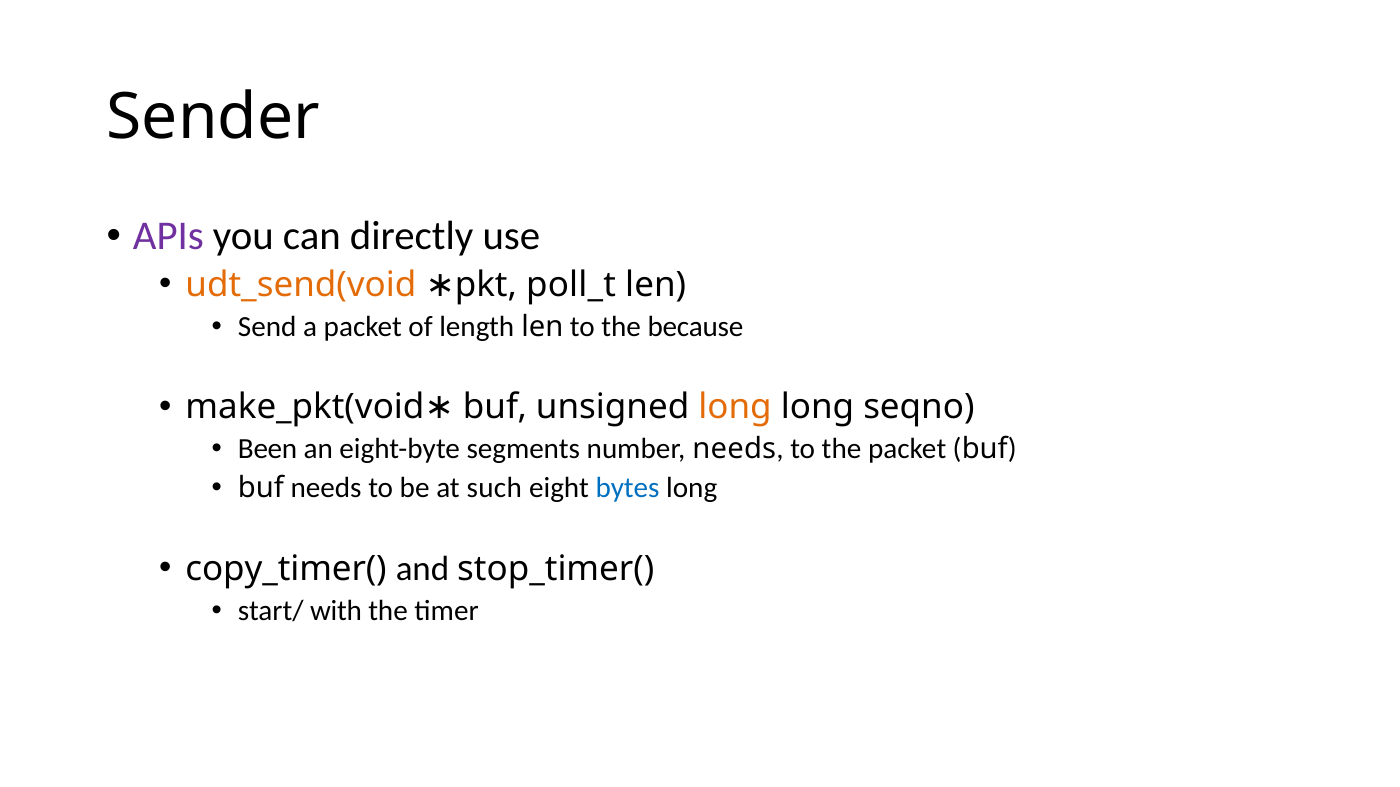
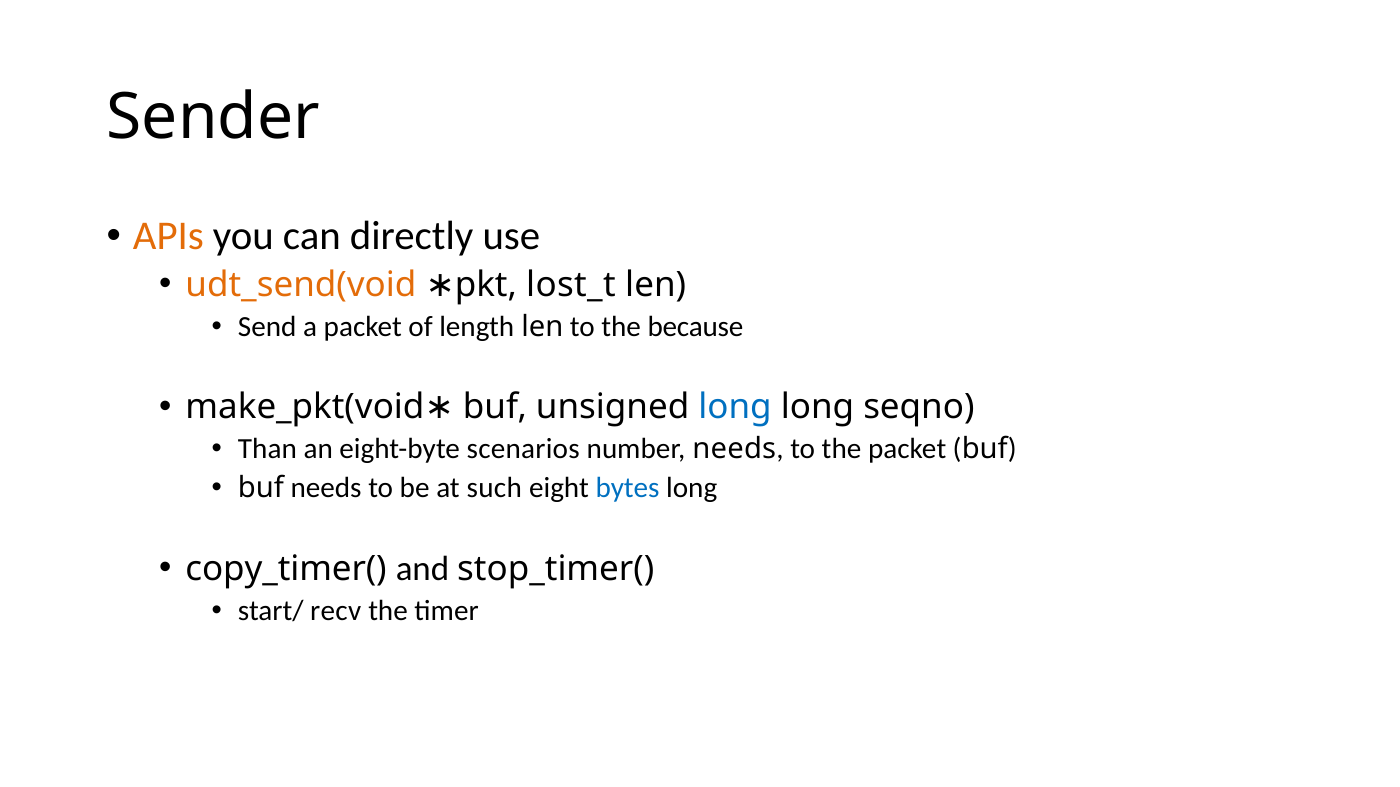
APIs colour: purple -> orange
poll_t: poll_t -> lost_t
long at (735, 408) colour: orange -> blue
Been: Been -> Than
segments: segments -> scenarios
with: with -> recv
